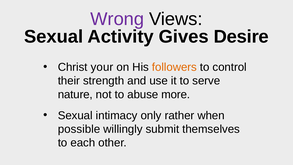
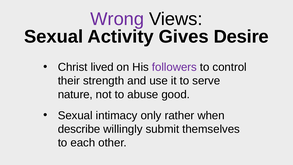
your: your -> lived
followers colour: orange -> purple
more: more -> good
possible: possible -> describe
